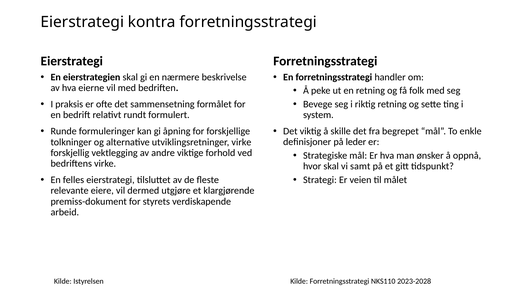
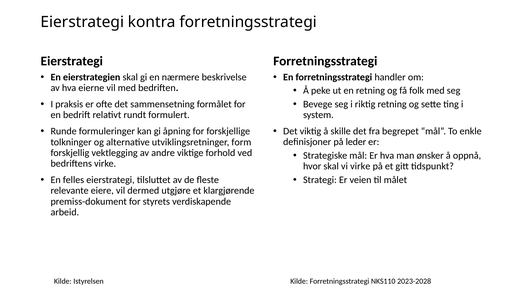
utviklingsretninger virke: virke -> form
vi samt: samt -> virke
